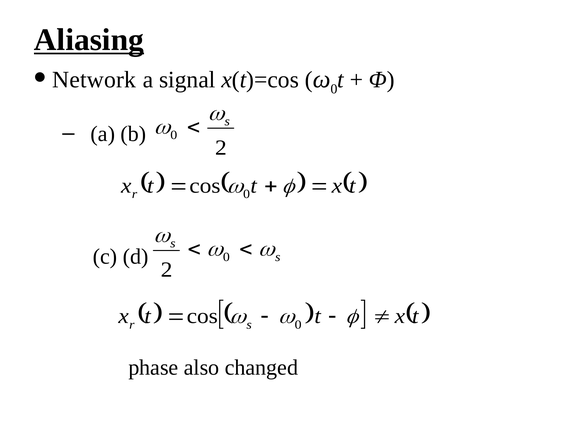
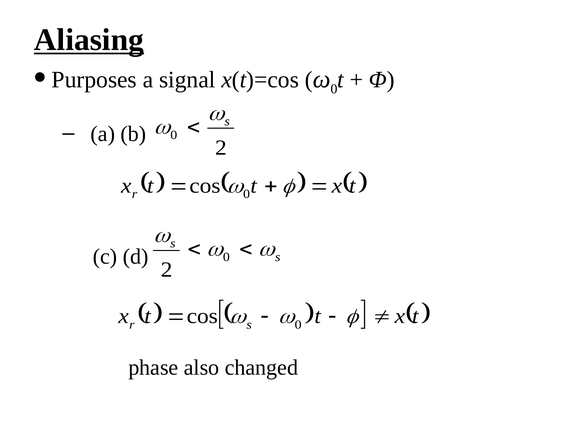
Network: Network -> Purposes
